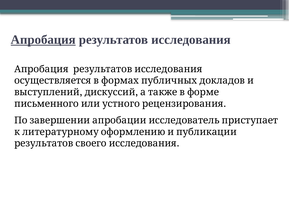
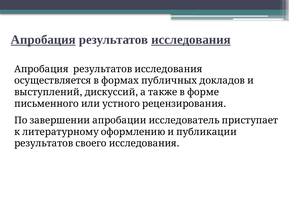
исследования underline: none -> present
